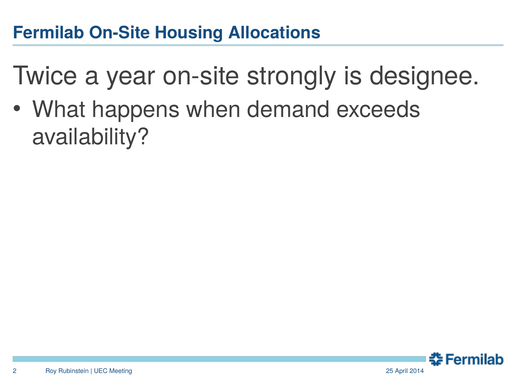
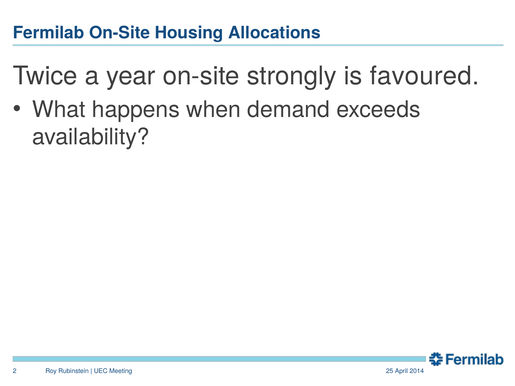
designee: designee -> favoured
